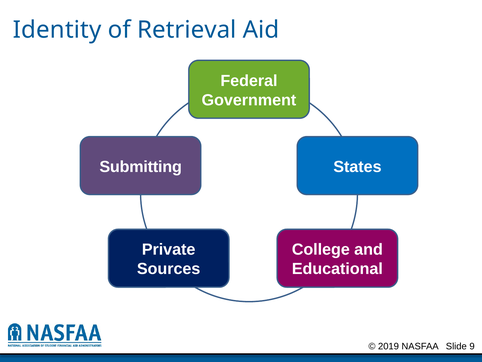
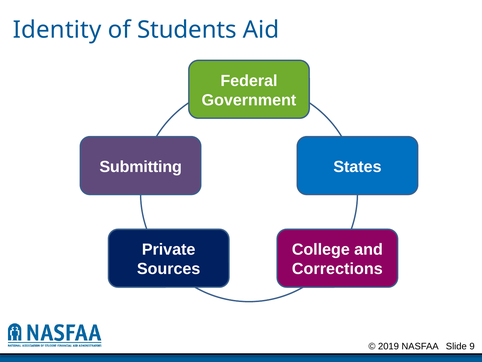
Retrieval: Retrieval -> Students
Educational: Educational -> Corrections
